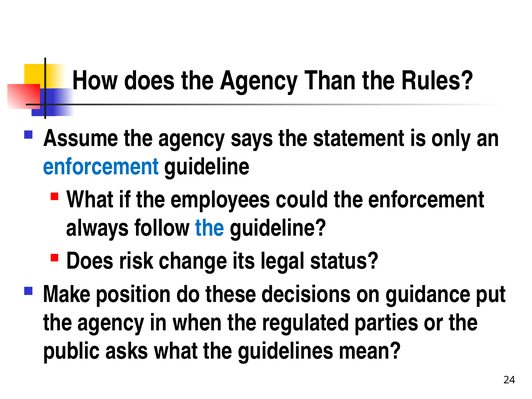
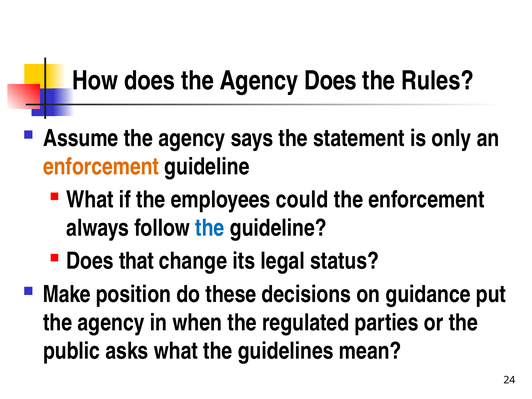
Agency Than: Than -> Does
enforcement at (101, 167) colour: blue -> orange
risk: risk -> that
